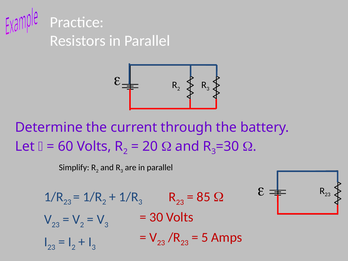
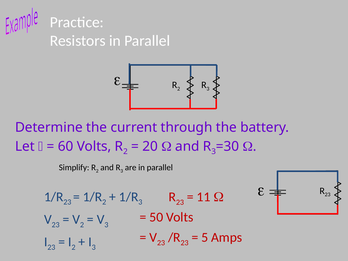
85: 85 -> 11
30: 30 -> 50
